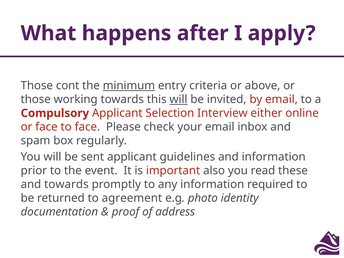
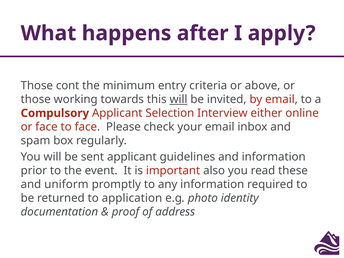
minimum underline: present -> none
and towards: towards -> uniform
agreement: agreement -> application
